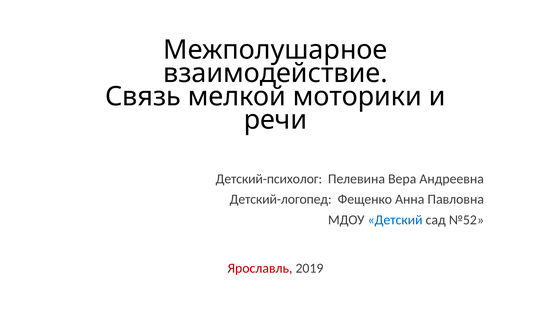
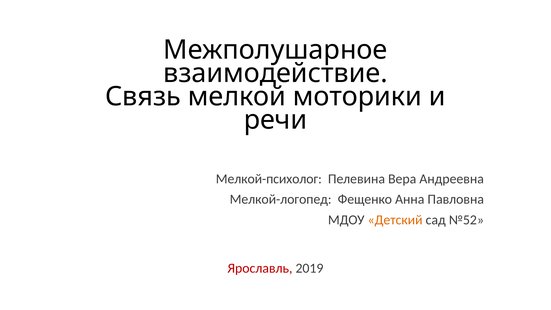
Детский-психолог: Детский-психолог -> Мелкой-психолог
Детский-логопед: Детский-логопед -> Мелкой-логопед
Детский colour: blue -> orange
